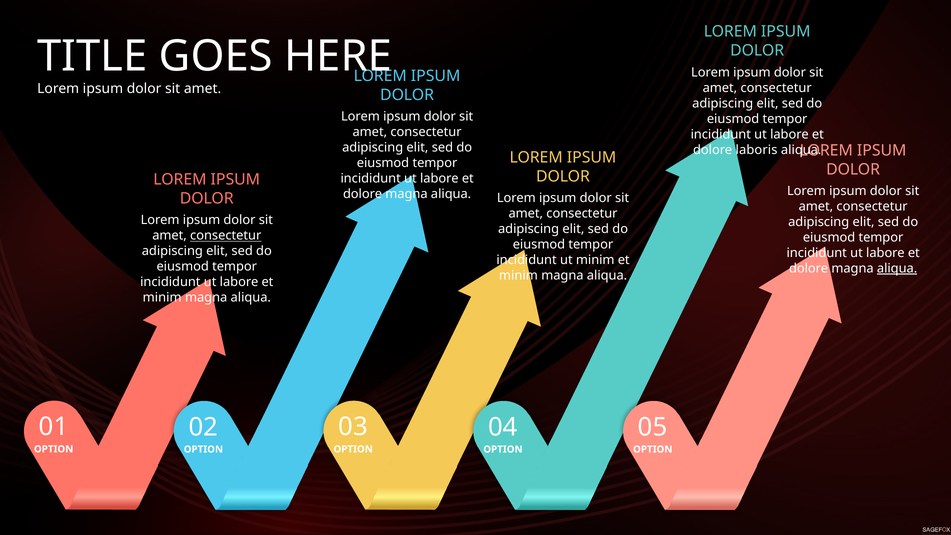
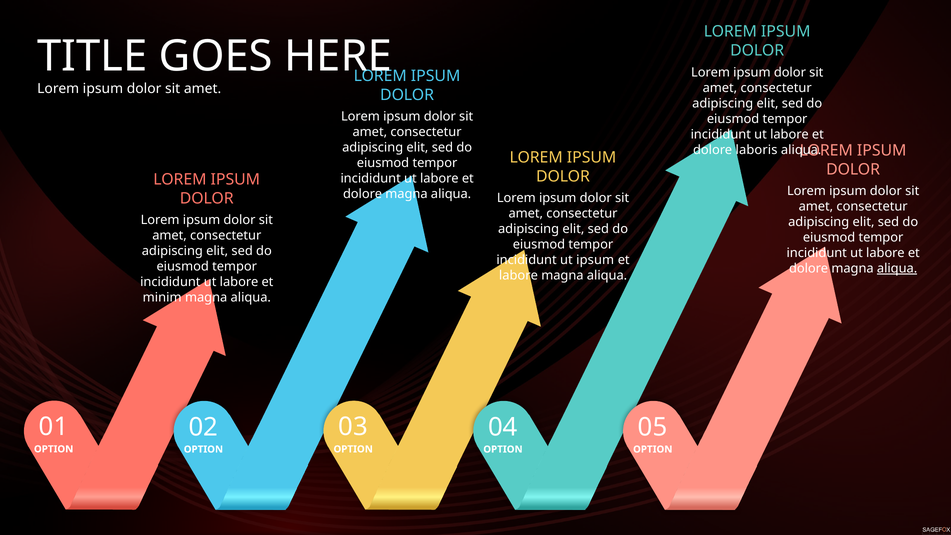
consectetur at (226, 236) underline: present -> none
ut minim: minim -> ipsum
minim at (518, 275): minim -> labore
